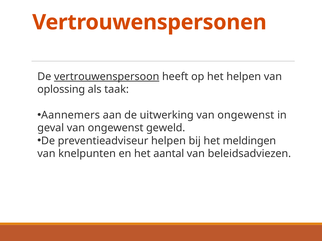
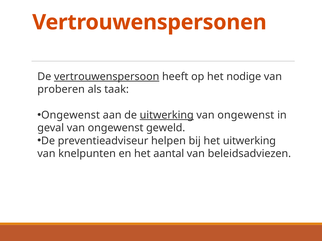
het helpen: helpen -> nodige
oplossing: oplossing -> proberen
Aannemers at (71, 115): Aannemers -> Ongewenst
uitwerking at (167, 115) underline: none -> present
het meldingen: meldingen -> uitwerking
